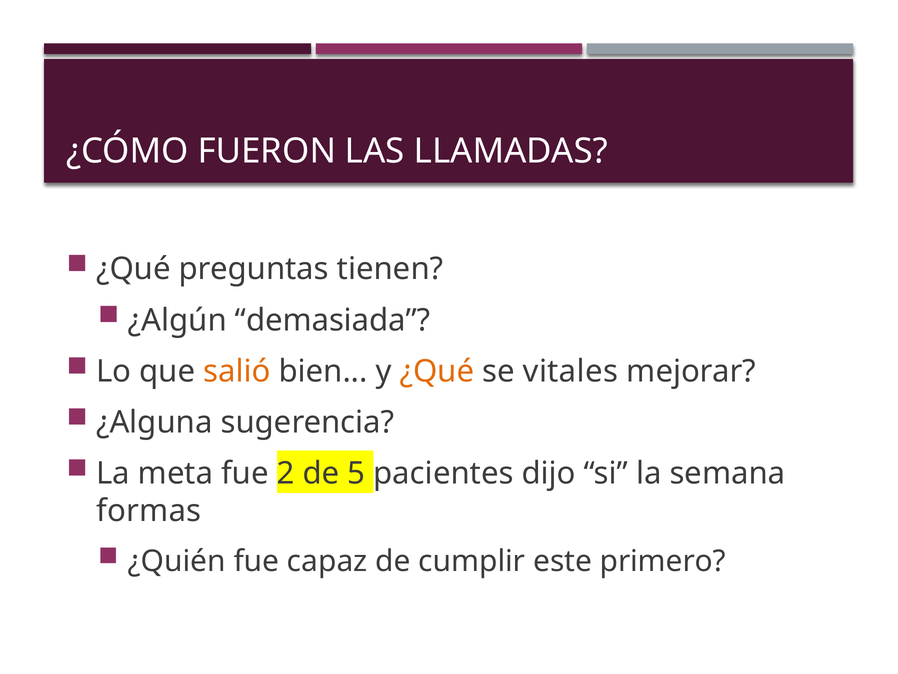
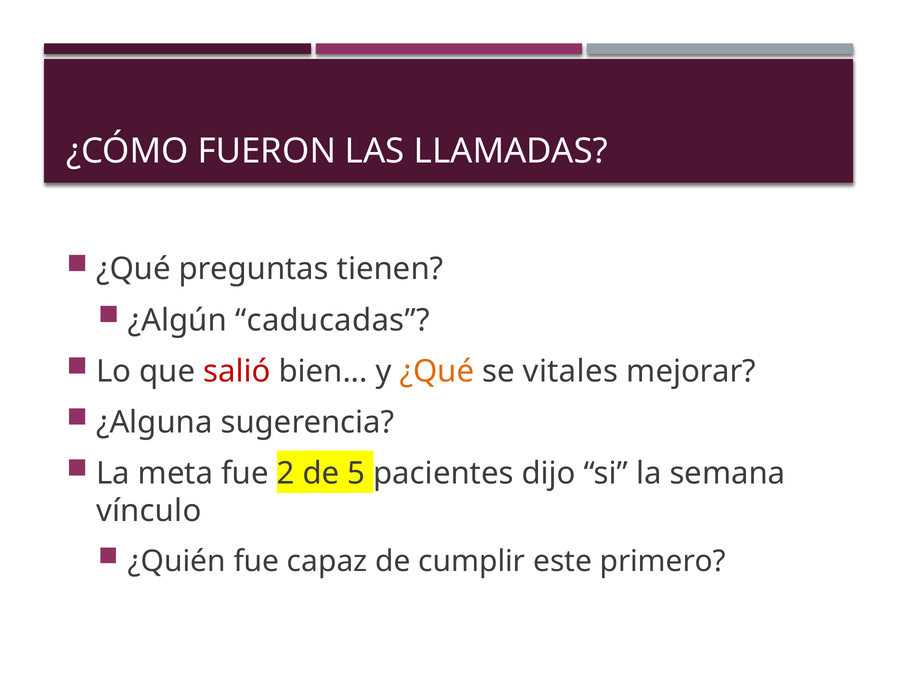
demasiada: demasiada -> caducadas
salió colour: orange -> red
formas: formas -> vínculo
